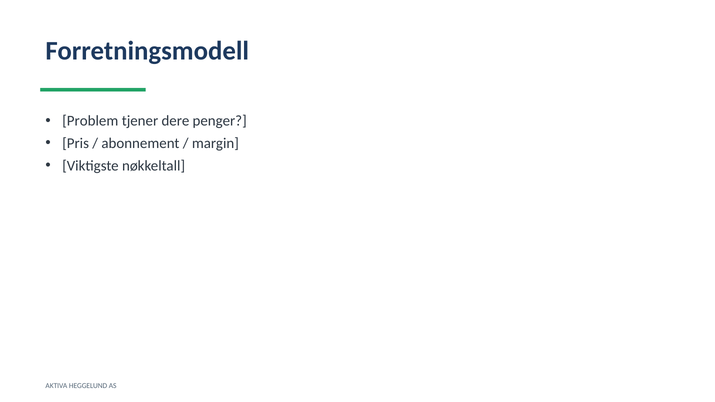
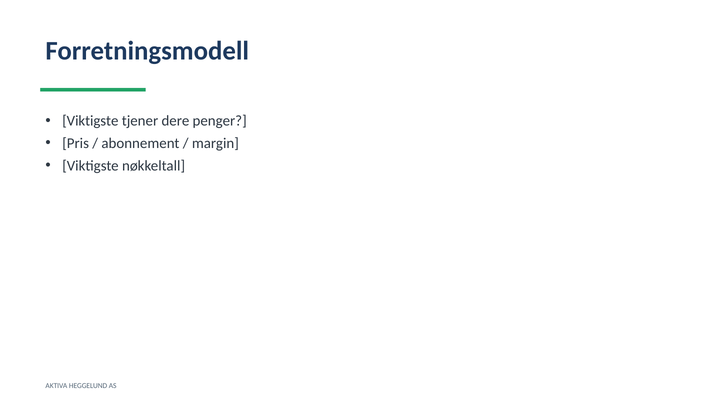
Problem at (90, 121): Problem -> Viktigste
